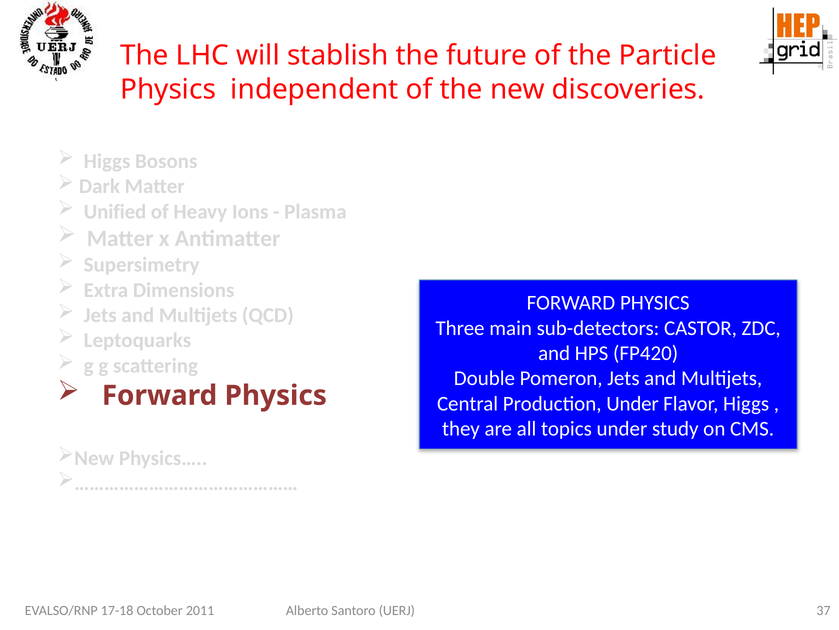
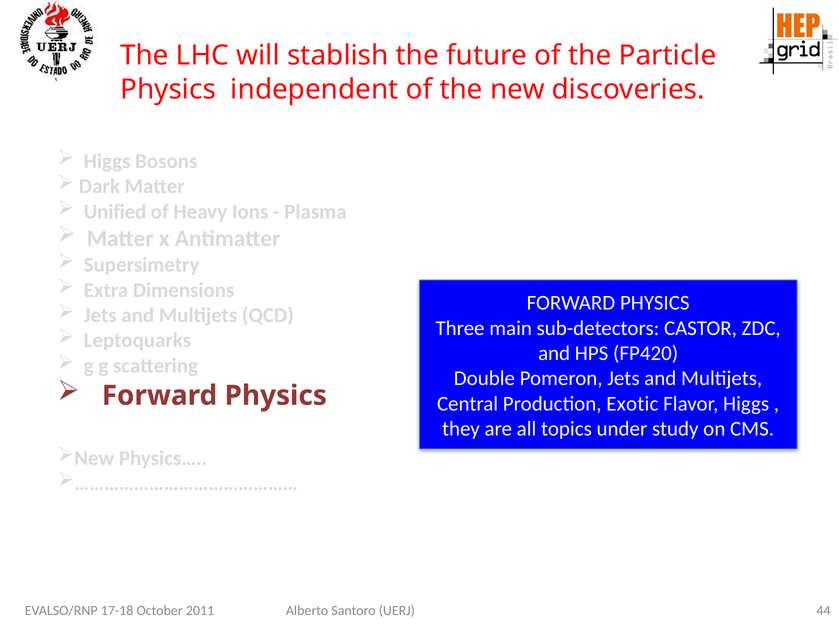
Production Under: Under -> Exotic
37: 37 -> 44
